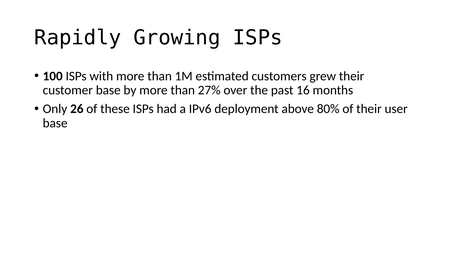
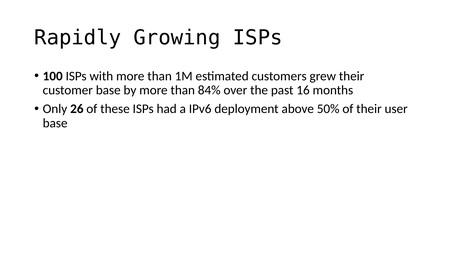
27%: 27% -> 84%
80%: 80% -> 50%
